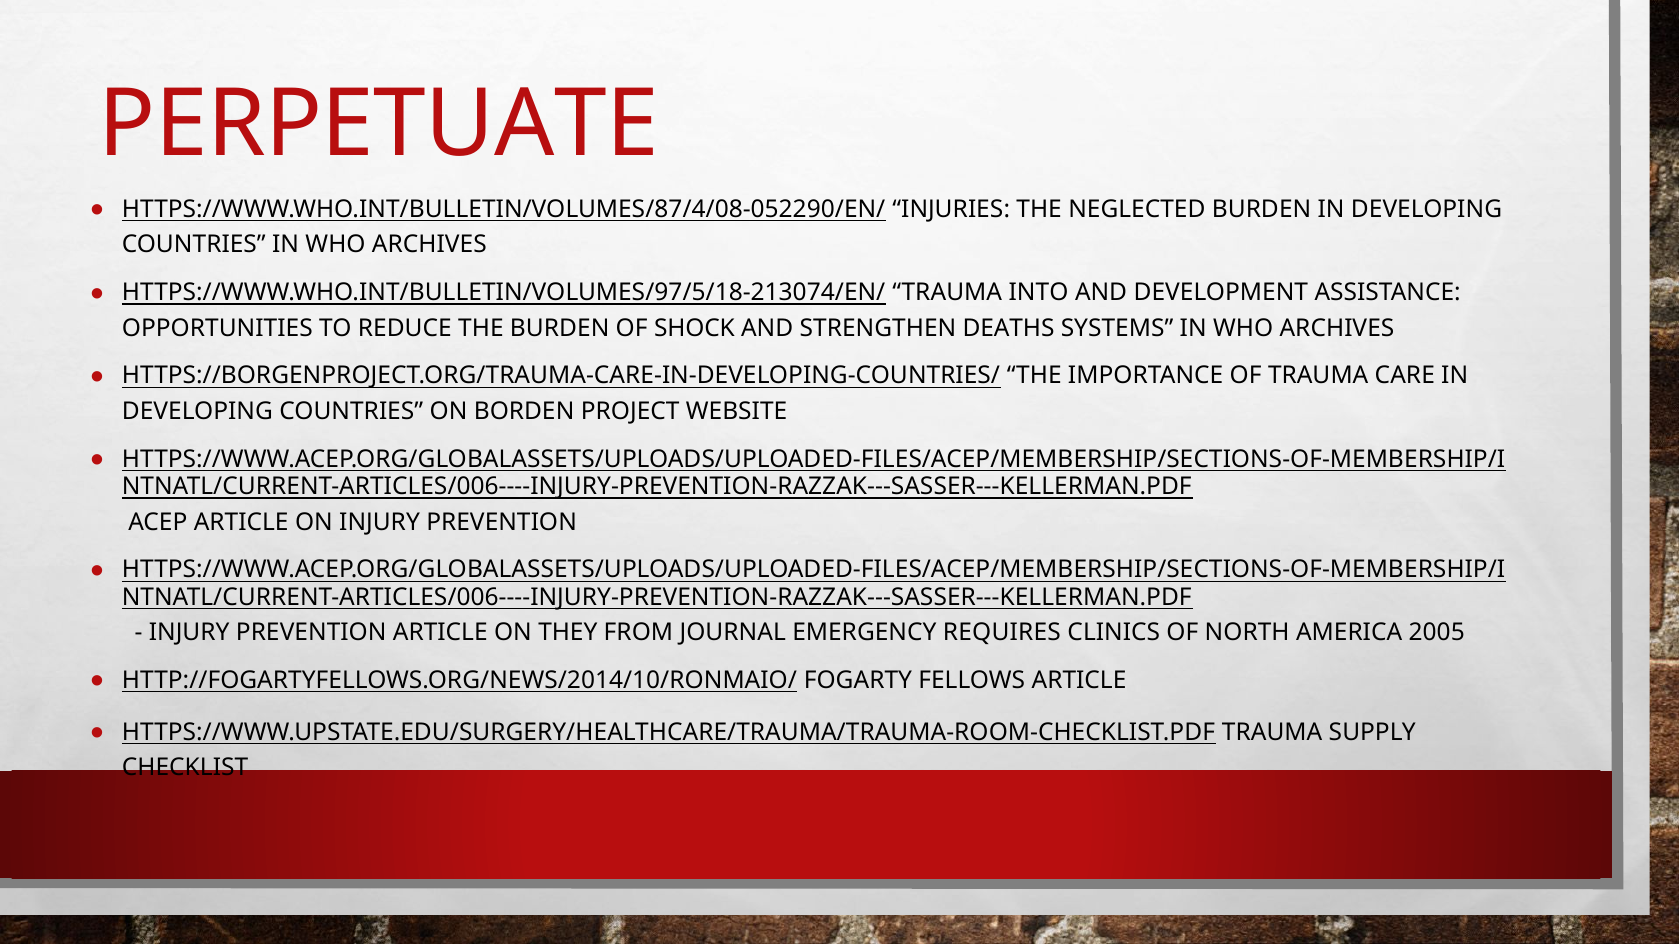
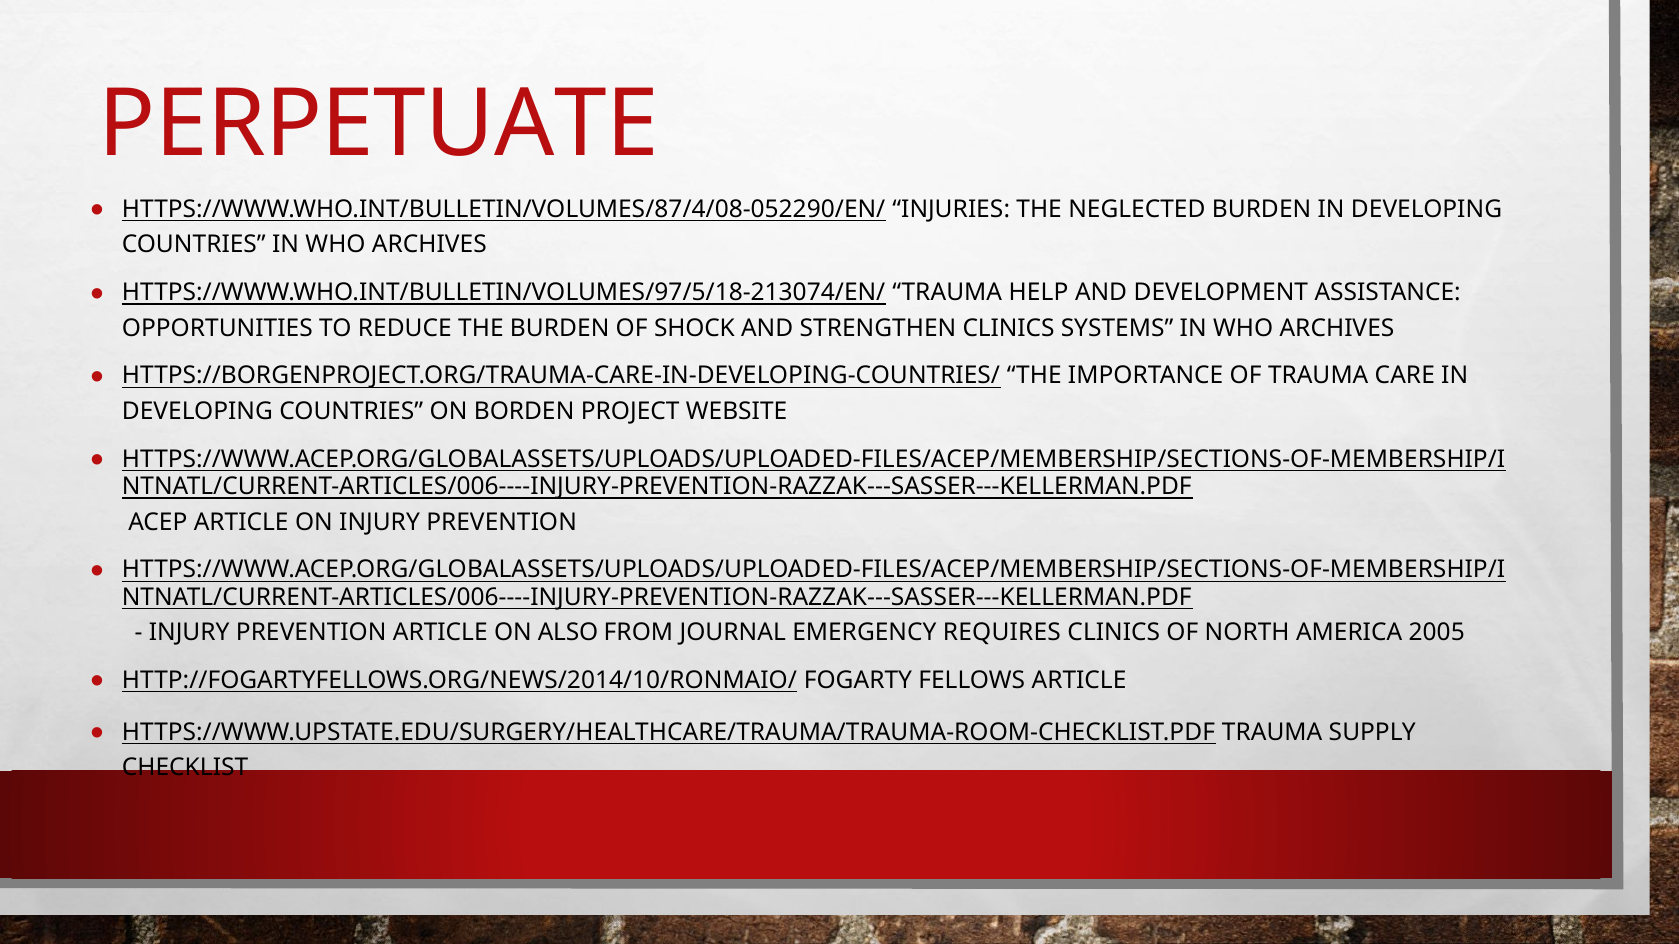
INTO: INTO -> HELP
STRENGTHEN DEATHS: DEATHS -> CLINICS
THEY: THEY -> ALSO
